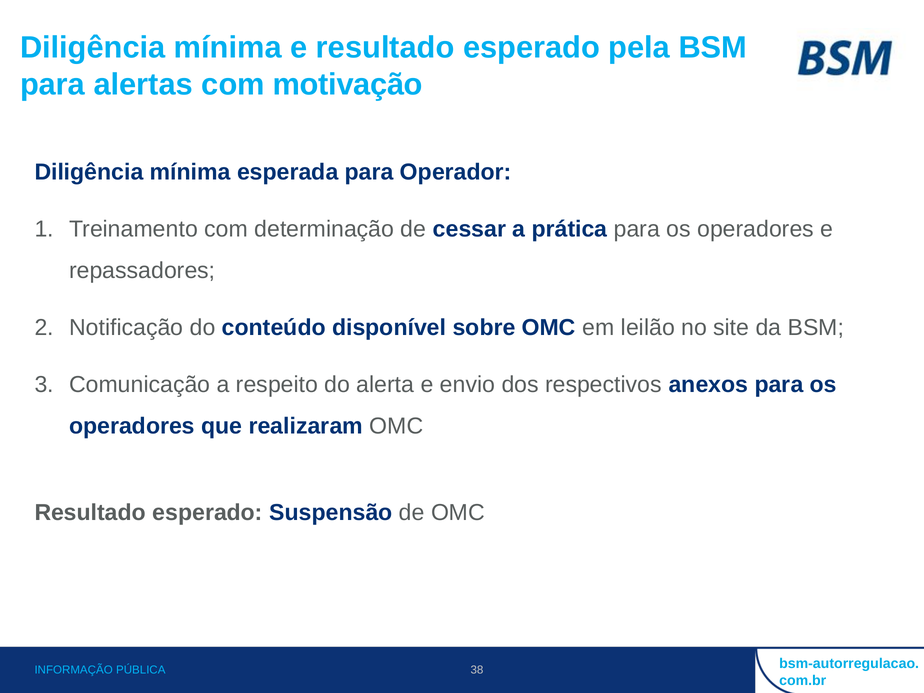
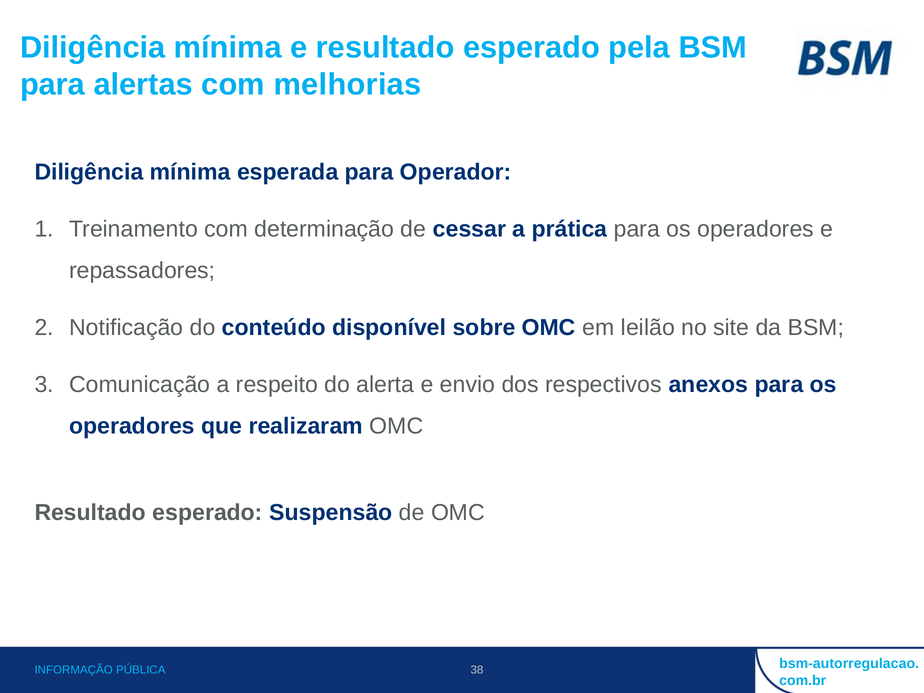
motivação: motivação -> melhorias
